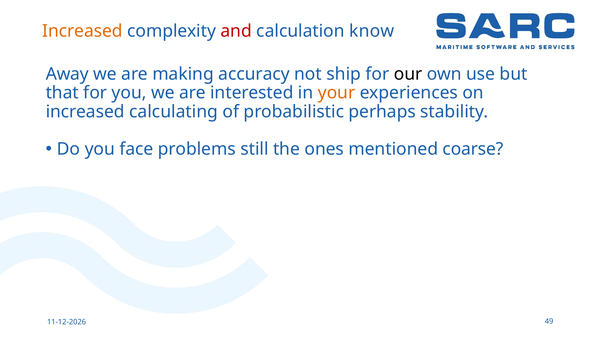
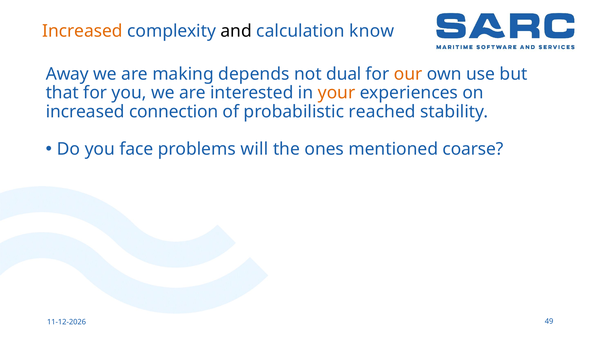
and colour: red -> black
accuracy: accuracy -> depends
ship: ship -> dual
our colour: black -> orange
calculating: calculating -> connection
perhaps: perhaps -> reached
still: still -> will
